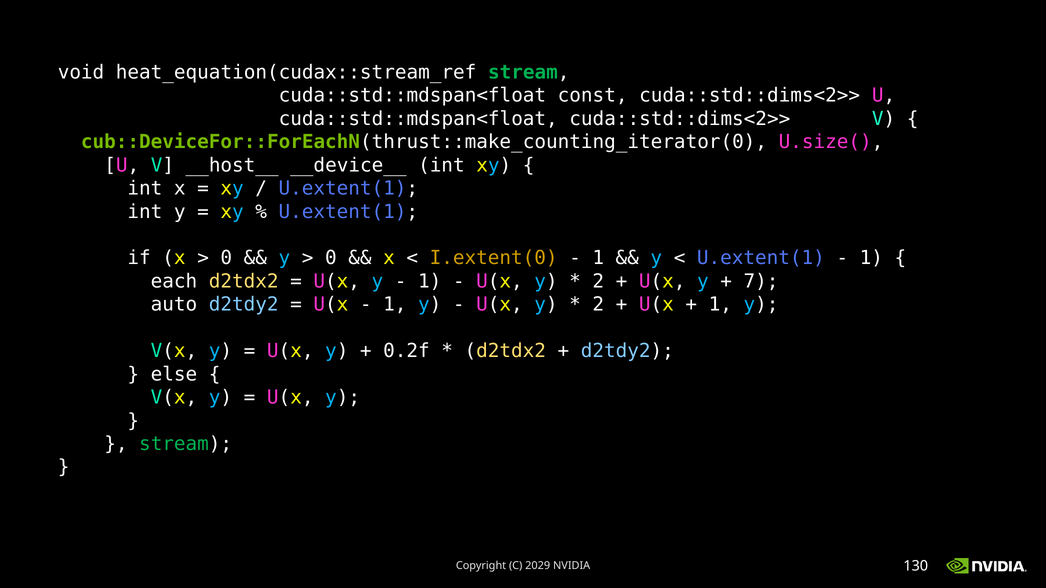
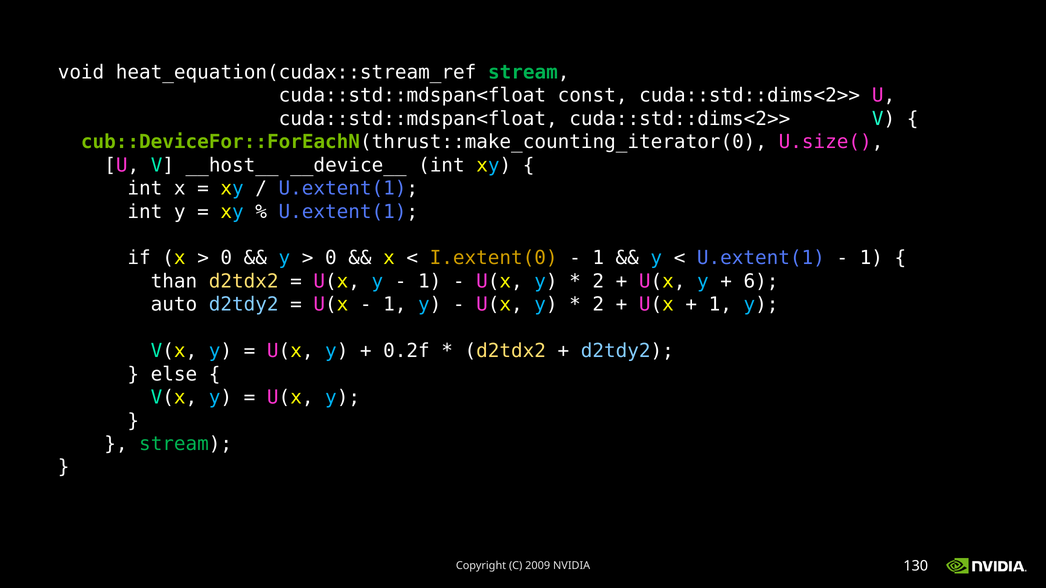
each: each -> than
7: 7 -> 6
2029: 2029 -> 2009
